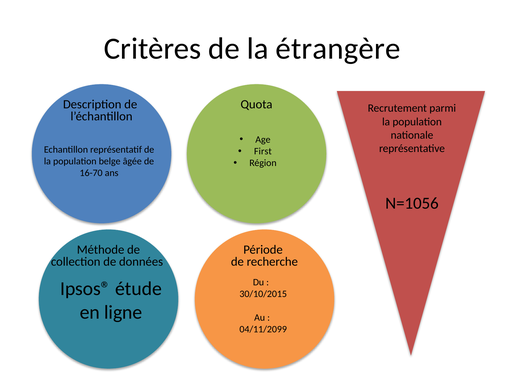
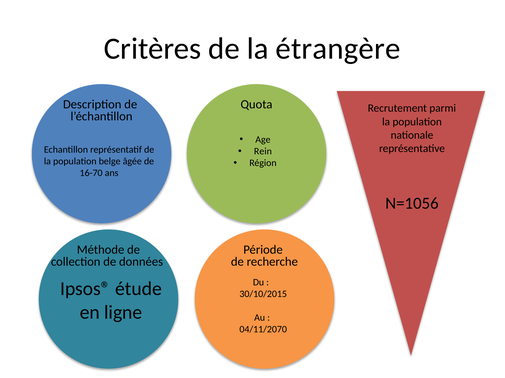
First: First -> Rein
04/11/2099: 04/11/2099 -> 04/11/2070
